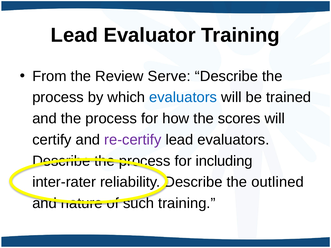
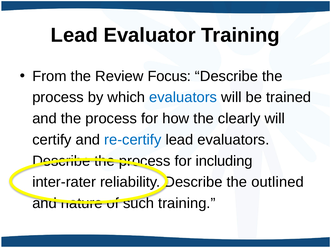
Serve: Serve -> Focus
scores: scores -> clearly
re-certify colour: purple -> blue
